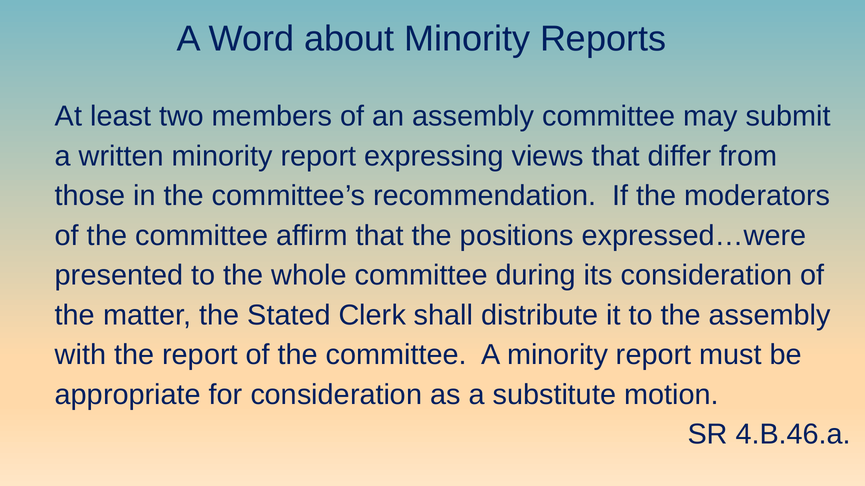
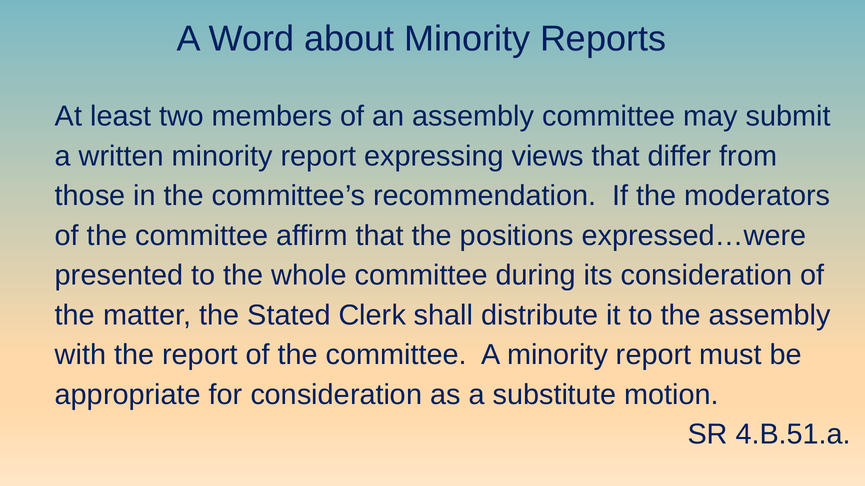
4.B.46.a: 4.B.46.a -> 4.B.51.a
